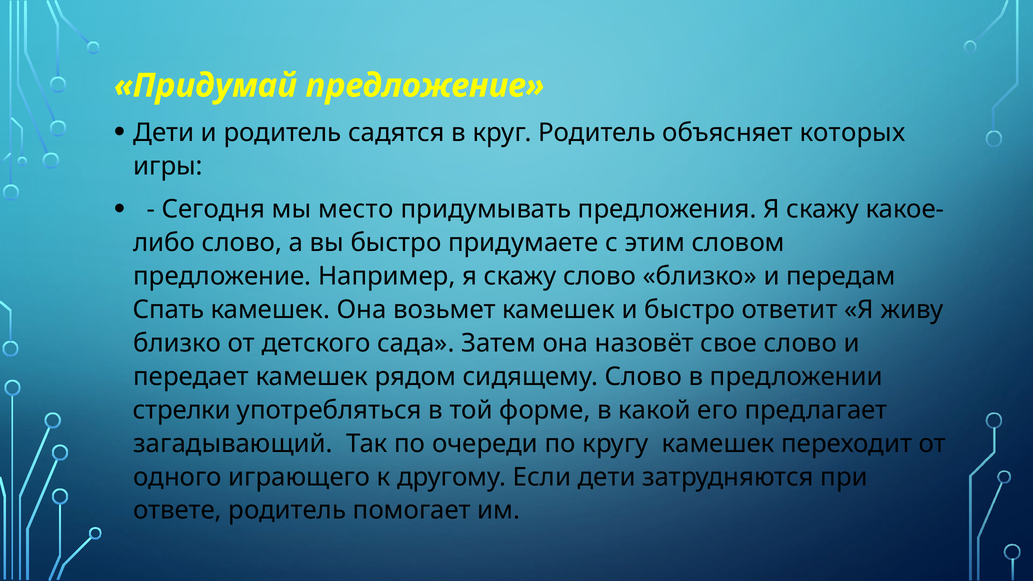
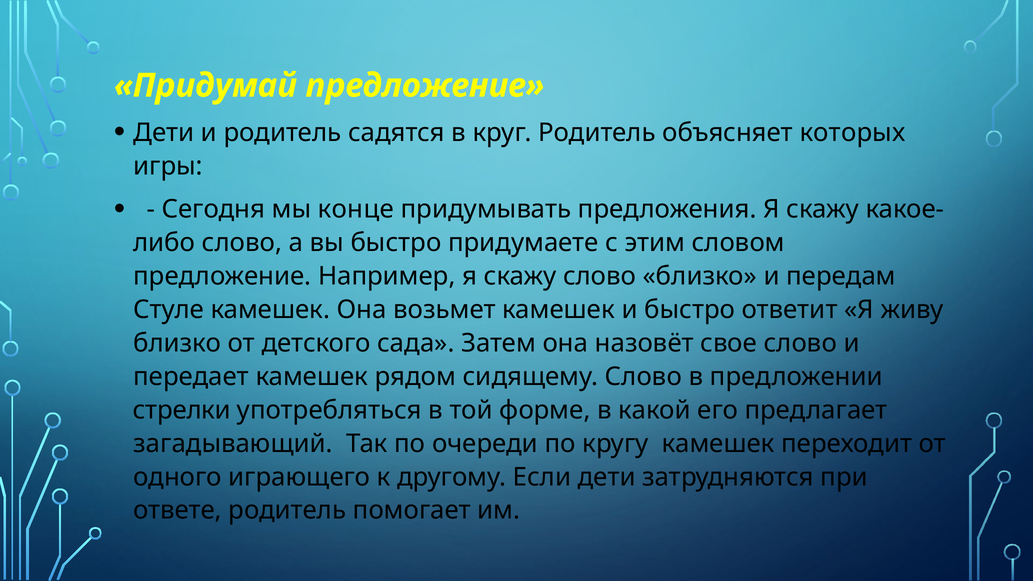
место: место -> конце
Спать: Спать -> Стуле
